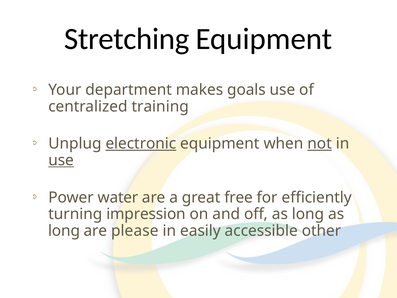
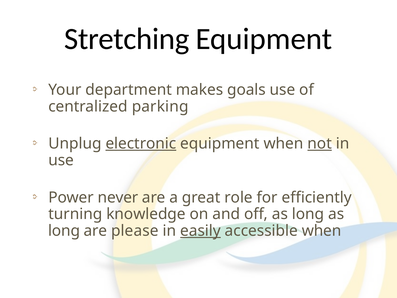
training: training -> parking
use at (61, 160) underline: present -> none
water: water -> never
free: free -> role
impression: impression -> knowledge
easily underline: none -> present
accessible other: other -> when
